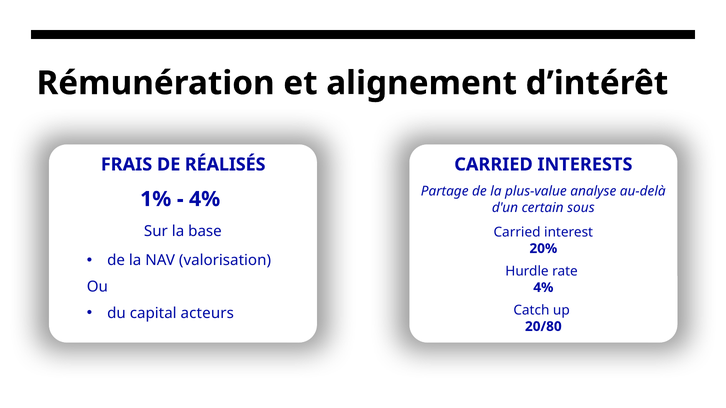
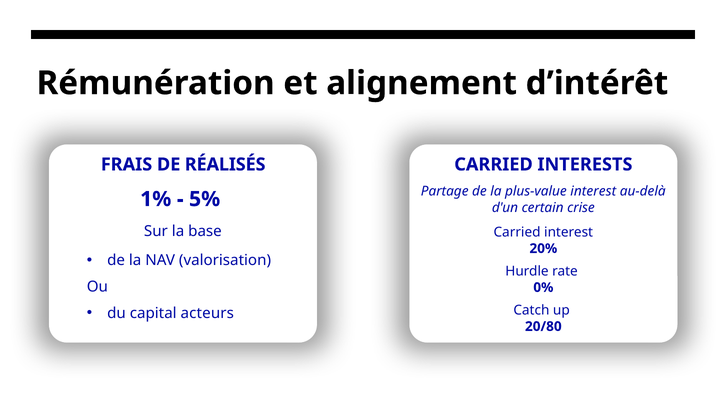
plus-value analyse: analyse -> interest
4% at (205, 199): 4% -> 5%
sous: sous -> crise
4% at (543, 288): 4% -> 0%
